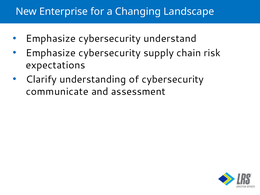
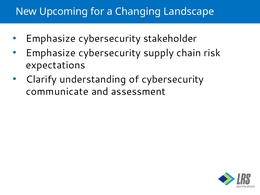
Enterprise: Enterprise -> Upcoming
understand: understand -> stakeholder
